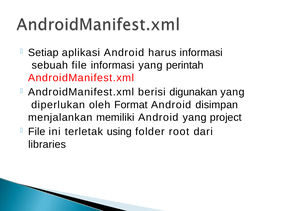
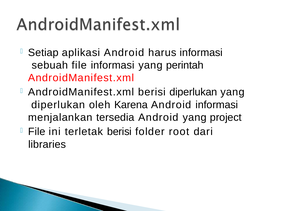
berisi digunakan: digunakan -> diperlukan
Format: Format -> Karena
Android disimpan: disimpan -> informasi
memiliki: memiliki -> tersedia
terletak using: using -> berisi
